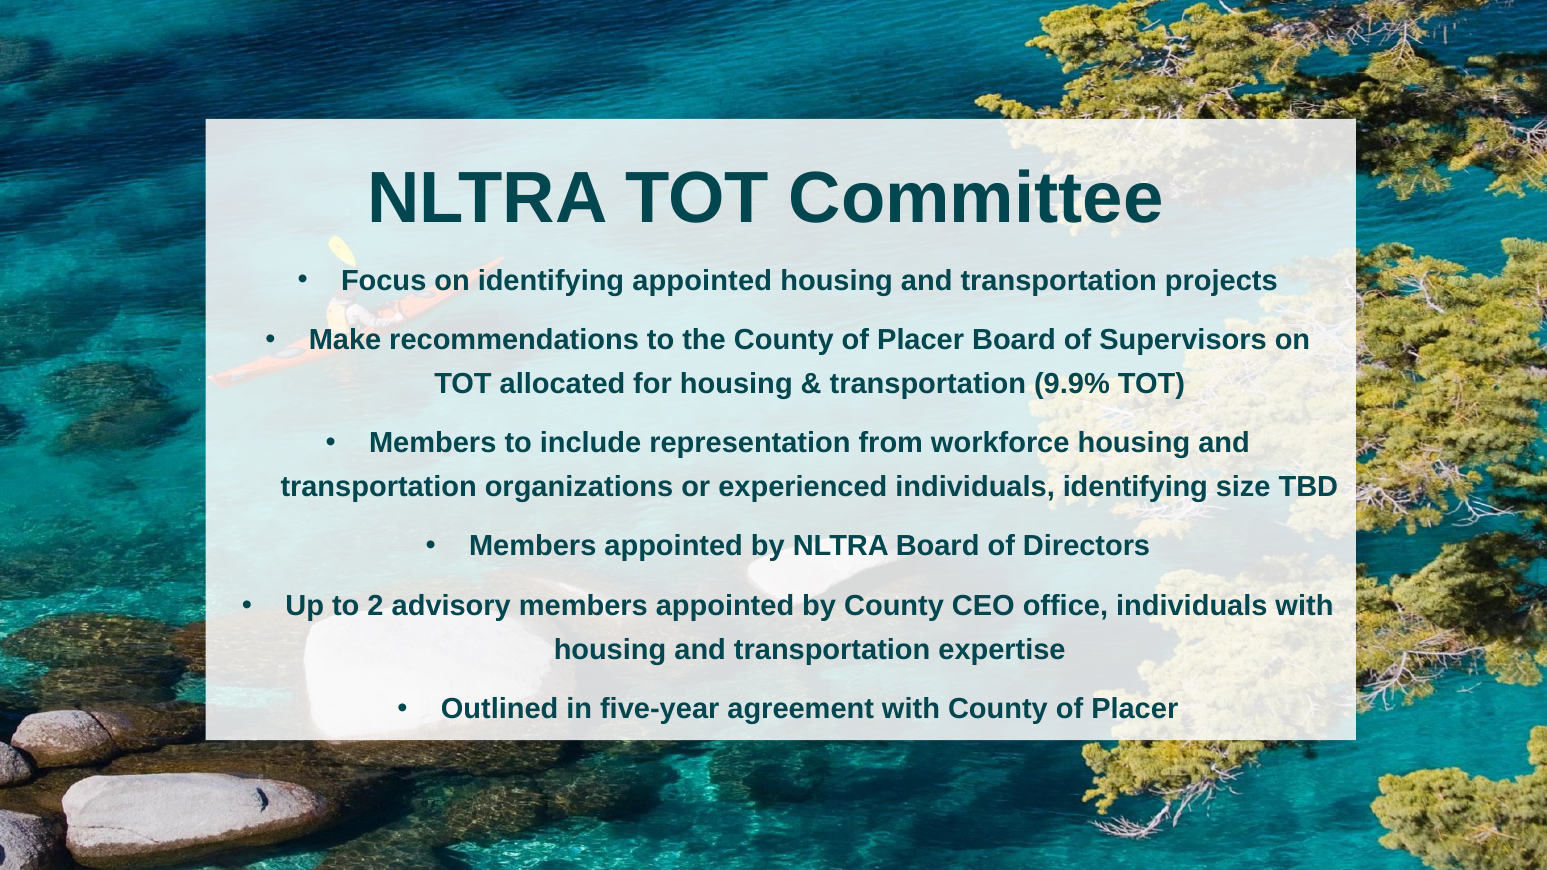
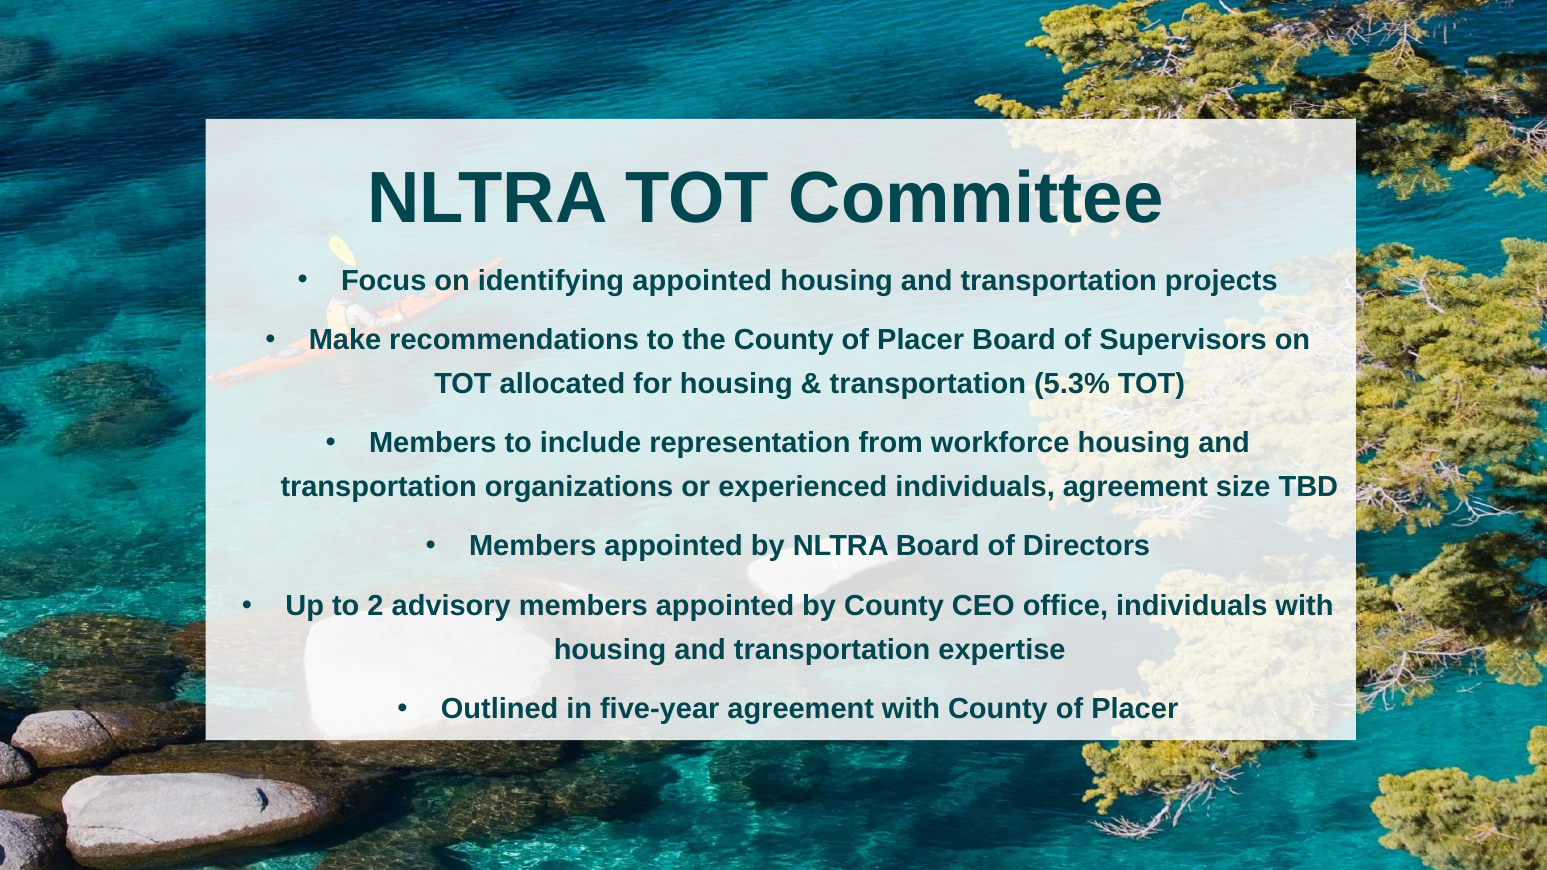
9.9%: 9.9% -> 5.3%
individuals identifying: identifying -> agreement
